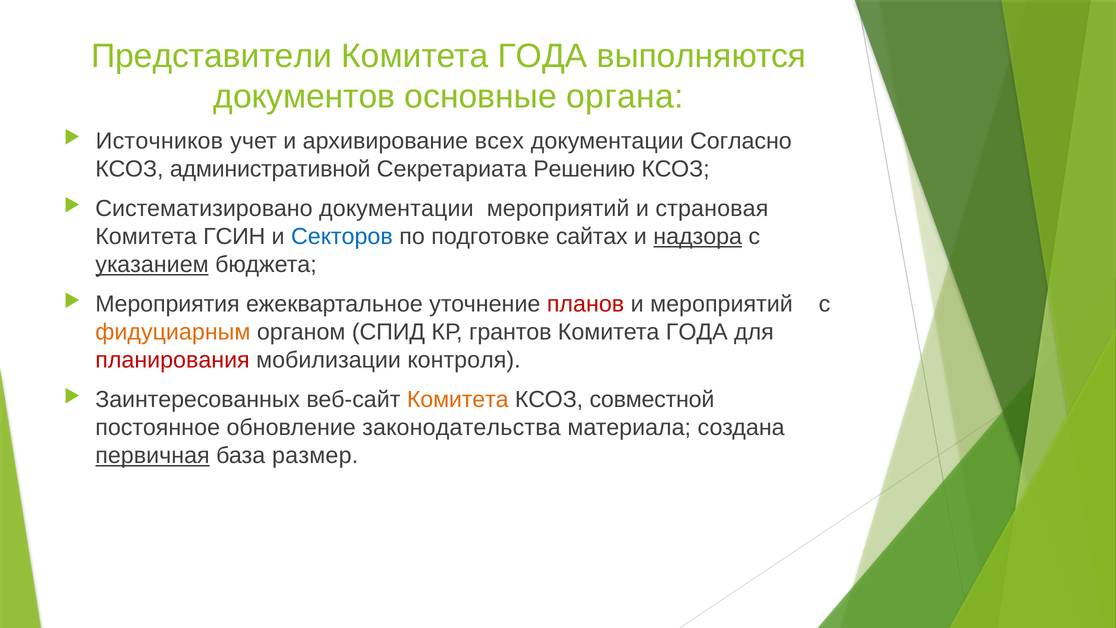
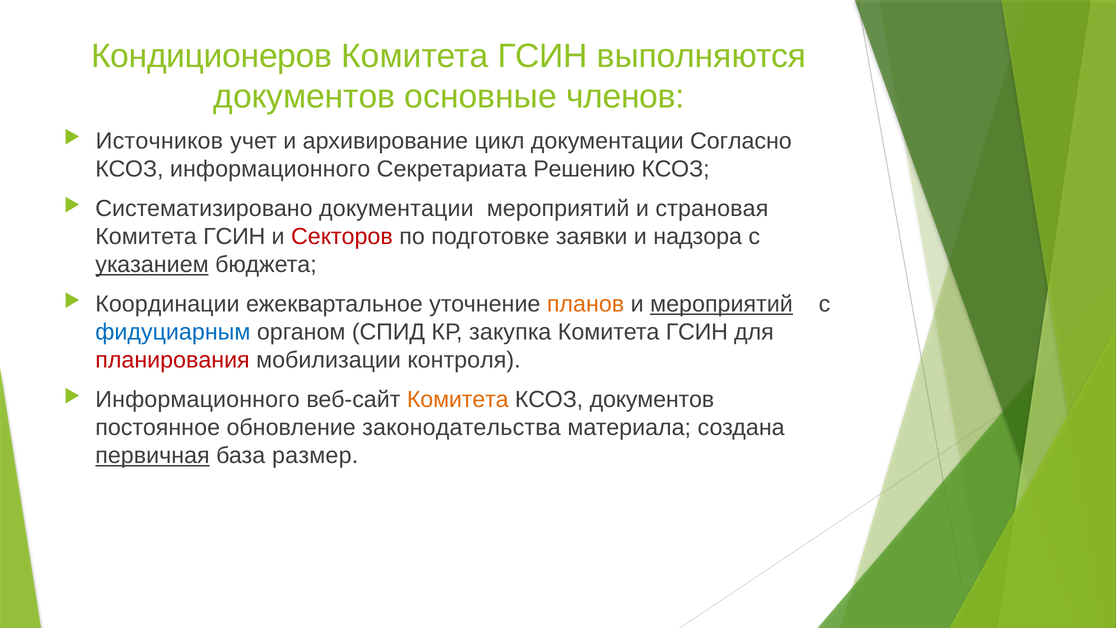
Представители: Представители -> Кондиционеров
ГОДА at (542, 56): ГОДА -> ГСИН
органа: органа -> членов
всех: всех -> цикл
КСОЗ административной: административной -> информационного
Секторов colour: blue -> red
сайтах: сайтах -> заявки
надзора underline: present -> none
Мероприятия: Мероприятия -> Координации
планов colour: red -> orange
мероприятий at (721, 304) underline: none -> present
фидуциарным colour: orange -> blue
грантов: грантов -> закупка
ГОДА at (697, 332): ГОДА -> ГСИН
Заинтересованных at (198, 400): Заинтересованных -> Информационного
КСОЗ совместной: совместной -> документов
